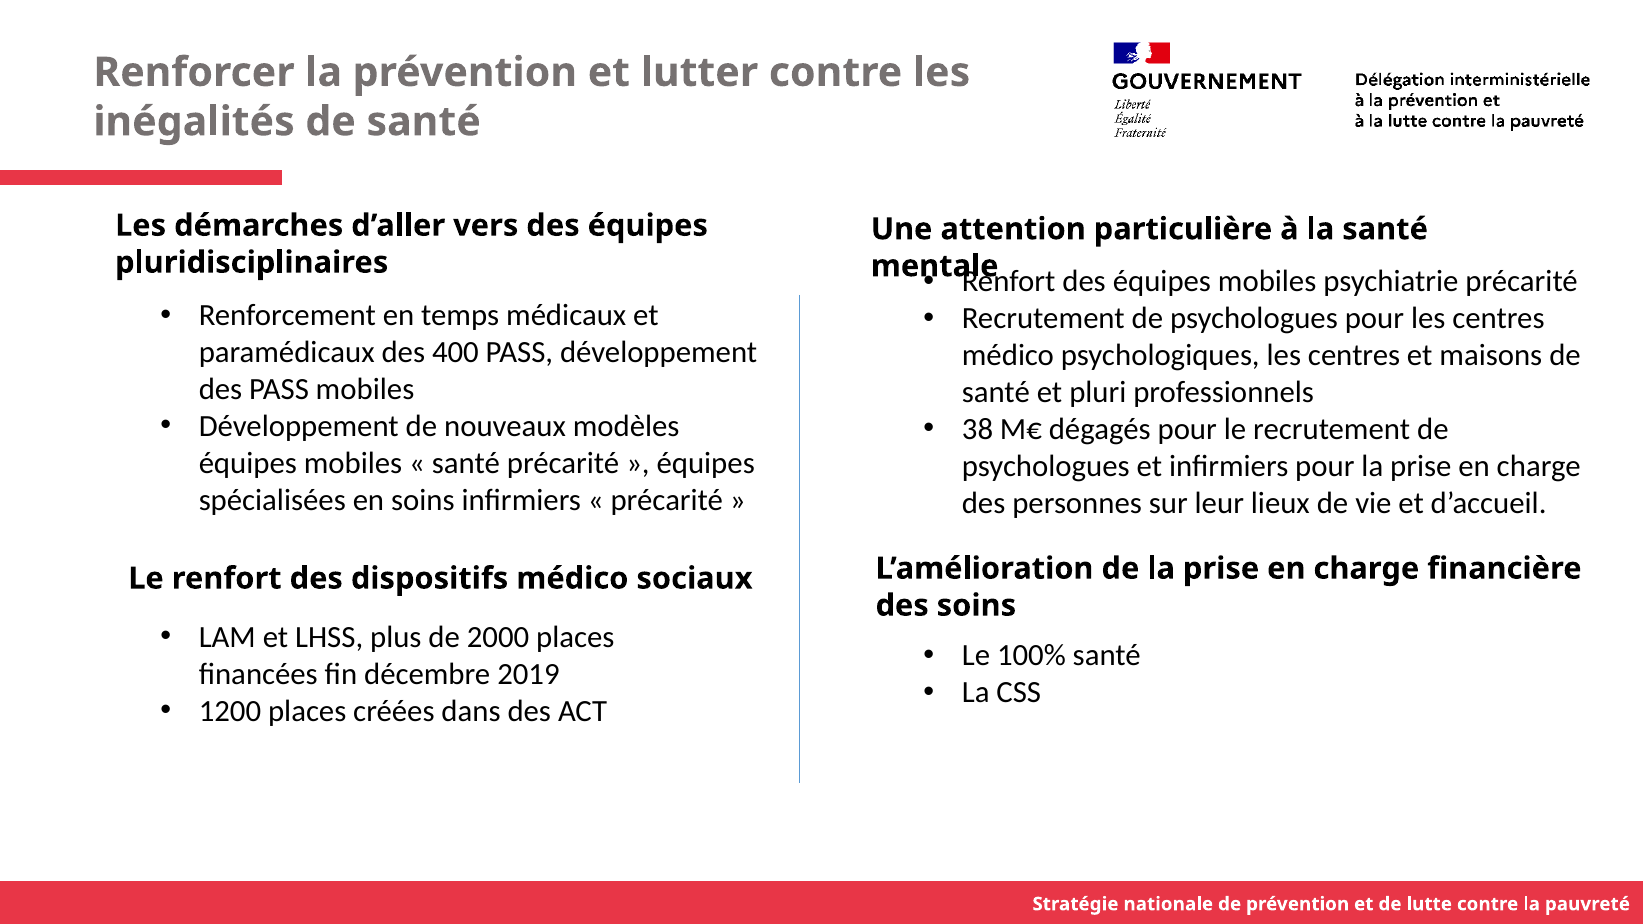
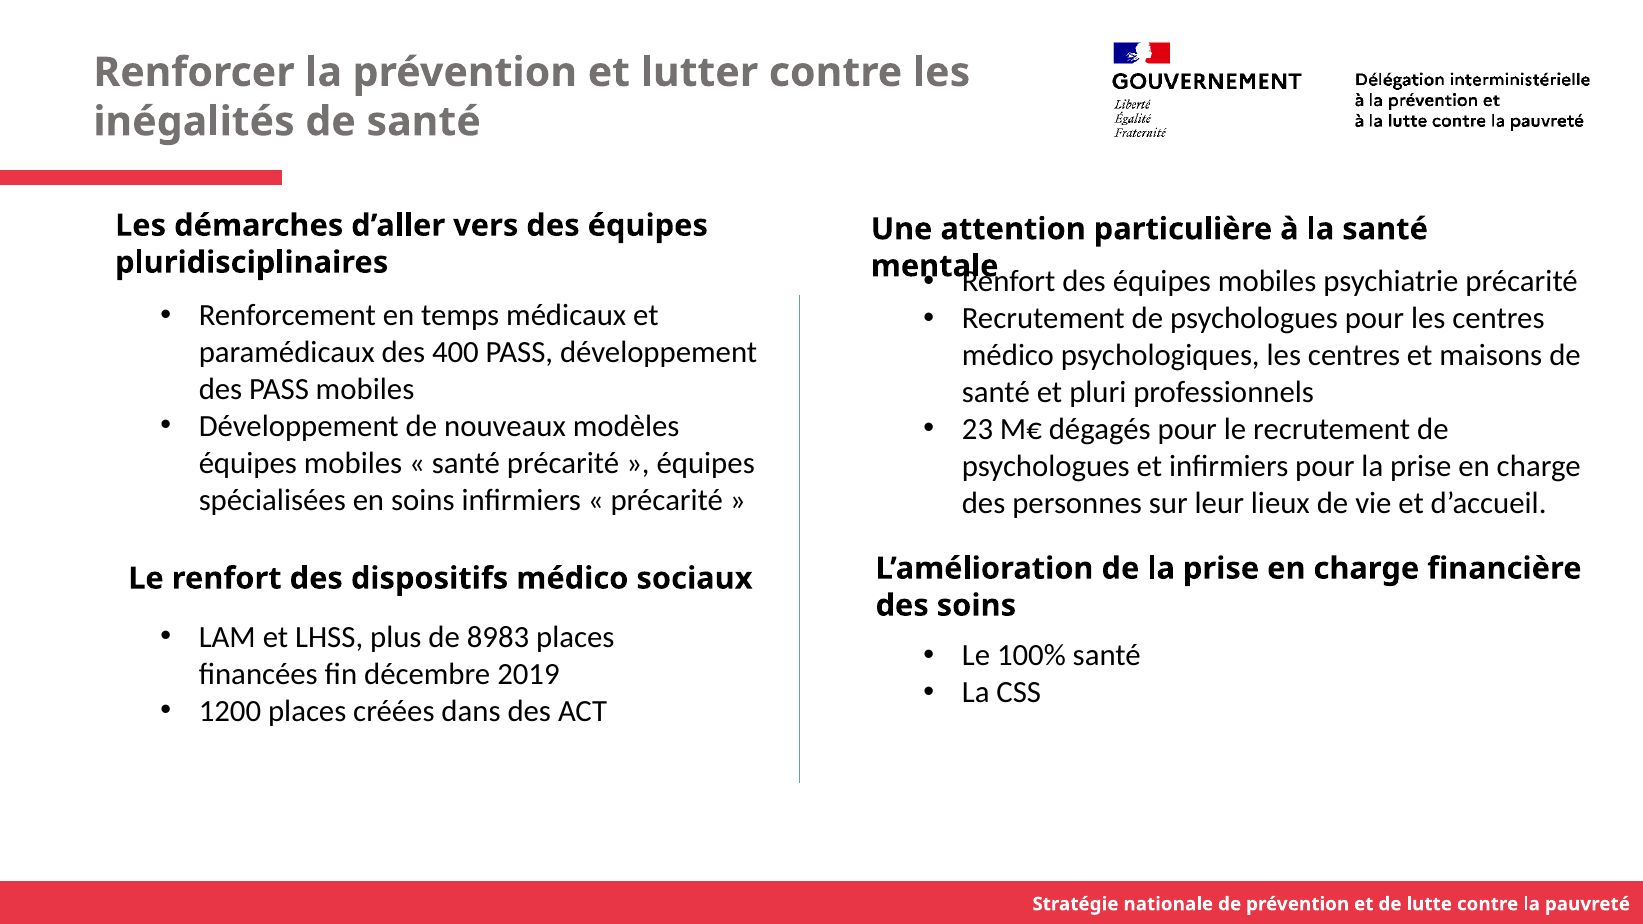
38: 38 -> 23
2000: 2000 -> 8983
